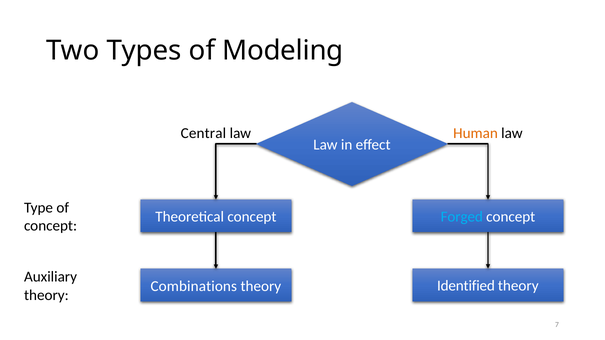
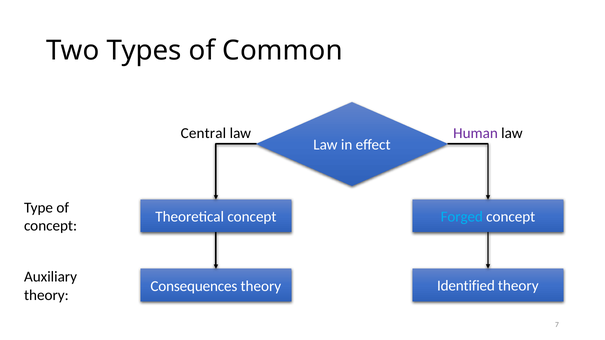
Modeling: Modeling -> Common
Human colour: orange -> purple
Combinations: Combinations -> Consequences
